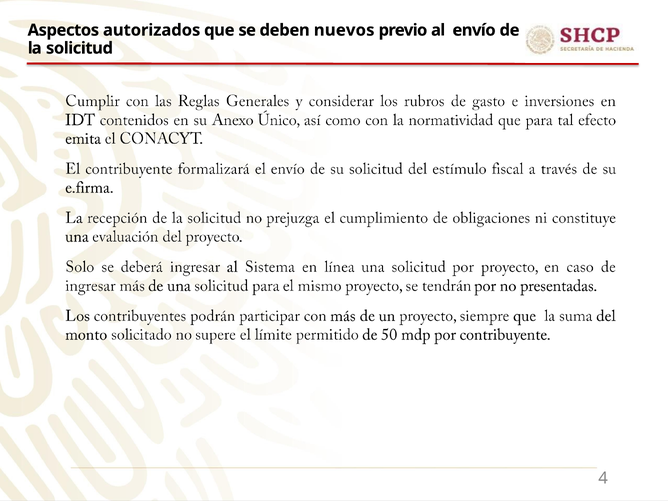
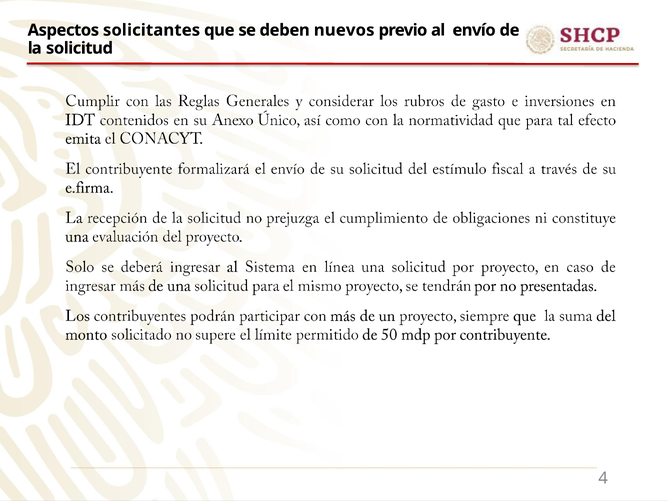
autorizados: autorizados -> solicitantes
